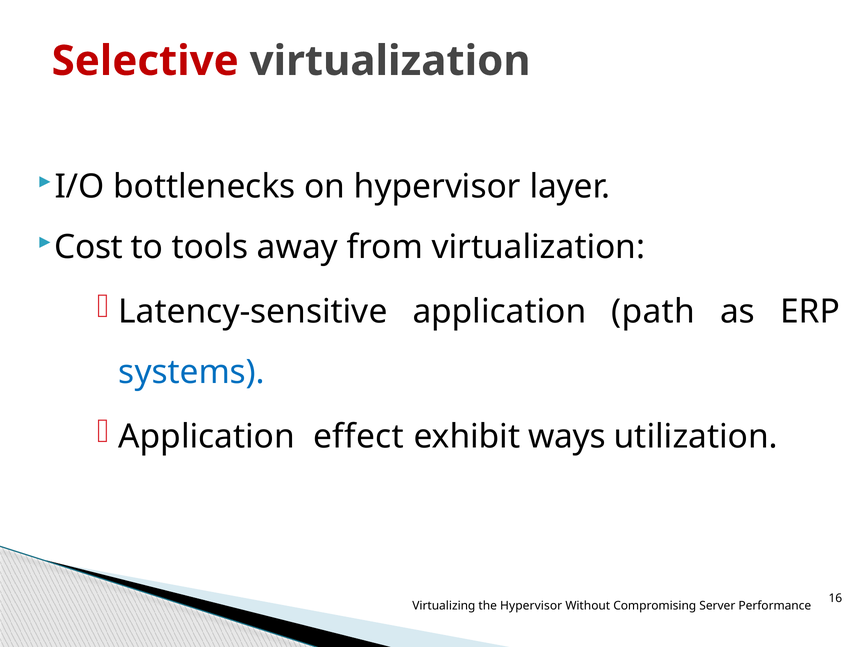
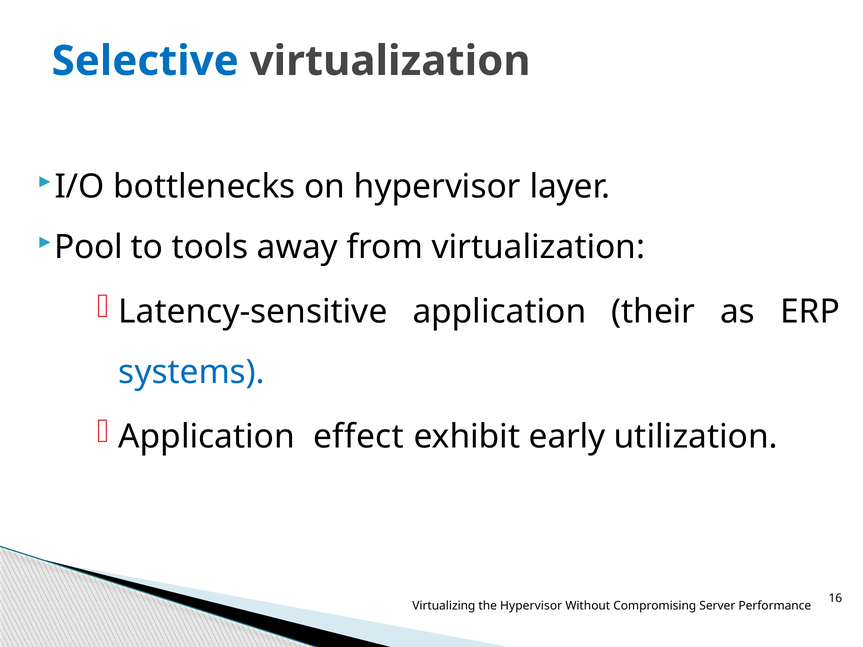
Selective colour: red -> blue
Cost: Cost -> Pool
path: path -> their
ways: ways -> early
